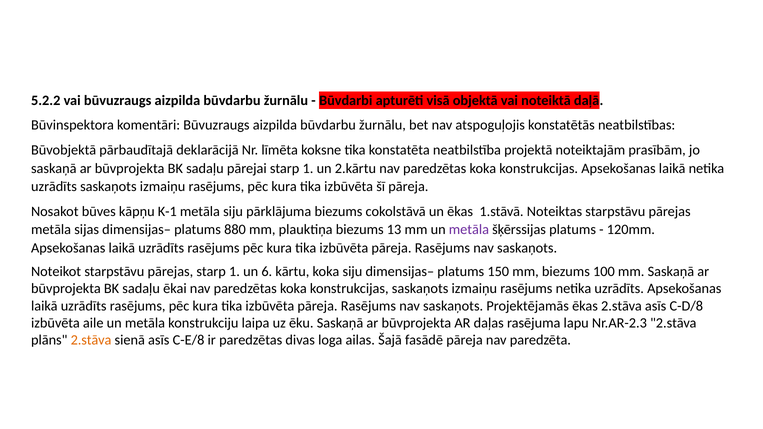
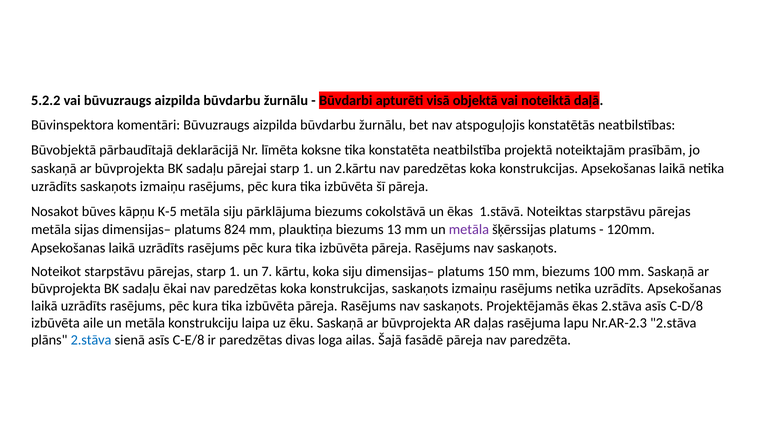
K-1: K-1 -> K-5
880: 880 -> 824
6: 6 -> 7
2.stāva at (91, 340) colour: orange -> blue
